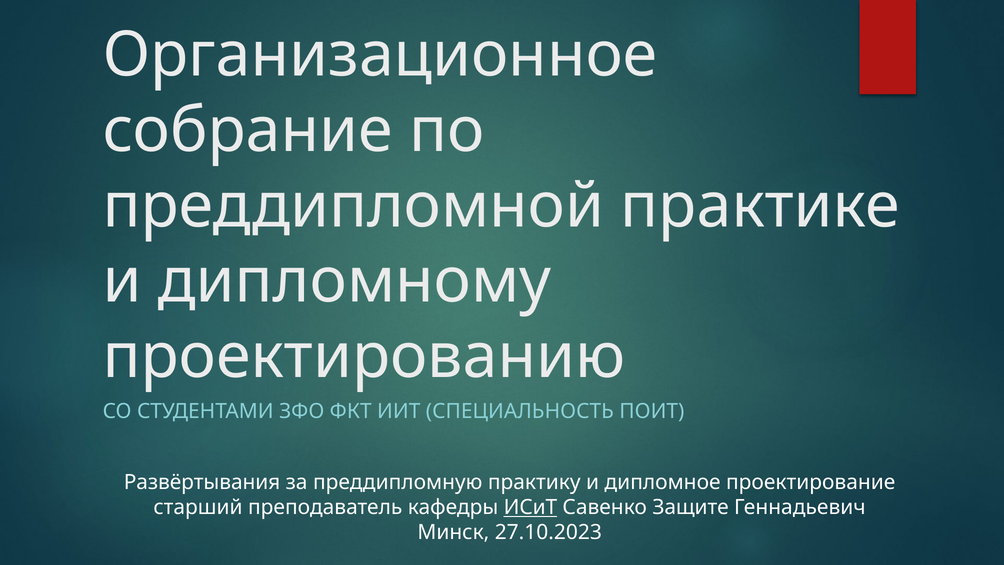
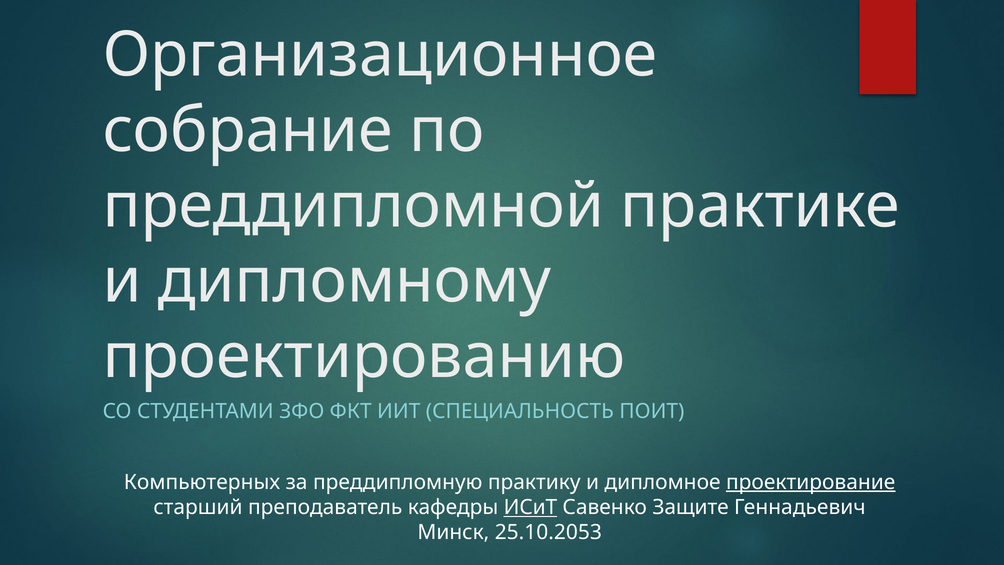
Развёртывания: Развёртывания -> Компьютерных
проектирование underline: none -> present
27.10.2023: 27.10.2023 -> 25.10.2053
